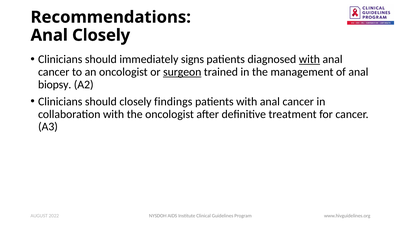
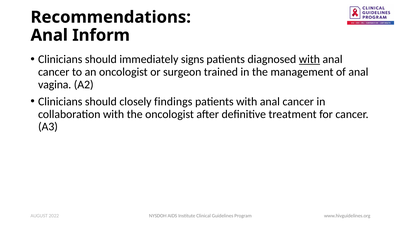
Anal Closely: Closely -> Inform
surgeon underline: present -> none
biopsy: biopsy -> vagina
